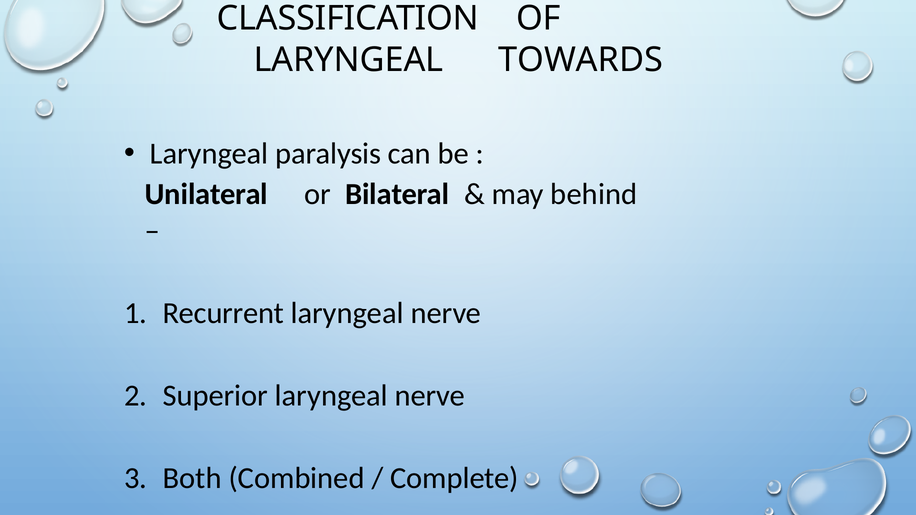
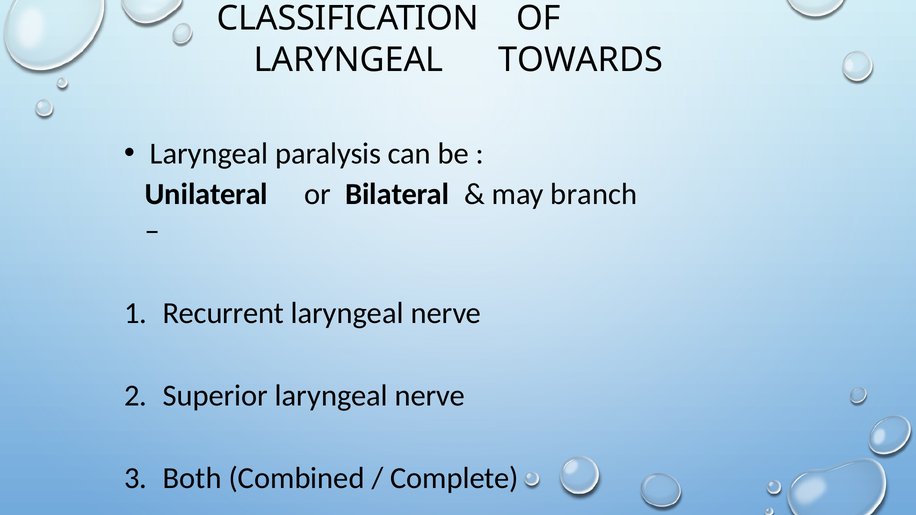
behind: behind -> branch
